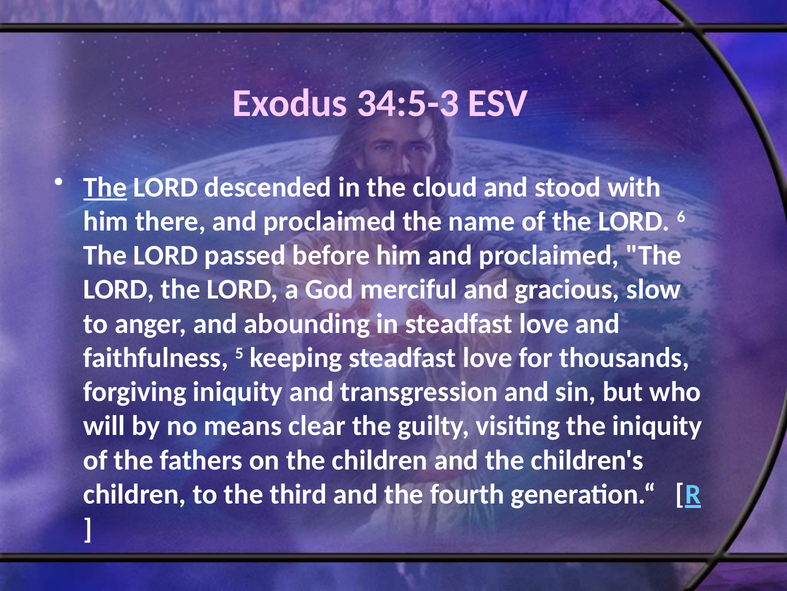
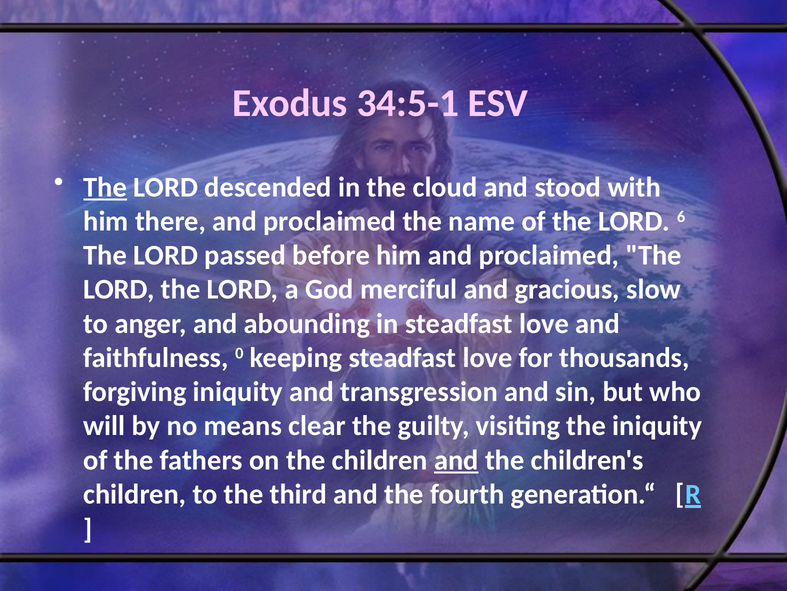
34:5-3: 34:5-3 -> 34:5-1
5: 5 -> 0
and at (456, 460) underline: none -> present
